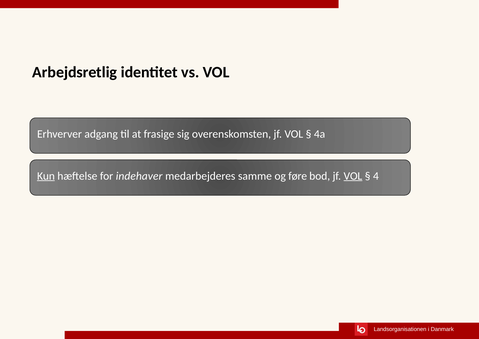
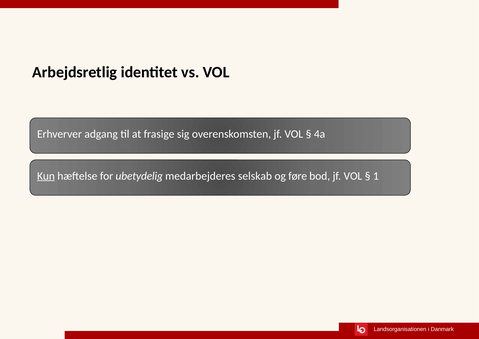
indehaver: indehaver -> ubetydelig
samme: samme -> selskab
VOL at (353, 176) underline: present -> none
4: 4 -> 1
